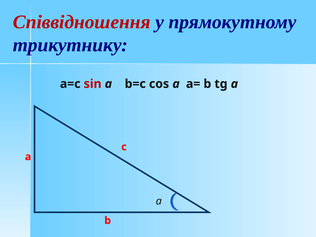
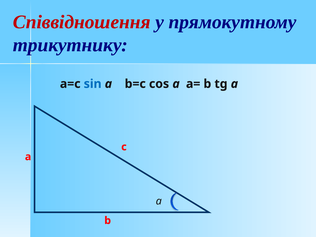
sin colour: red -> blue
